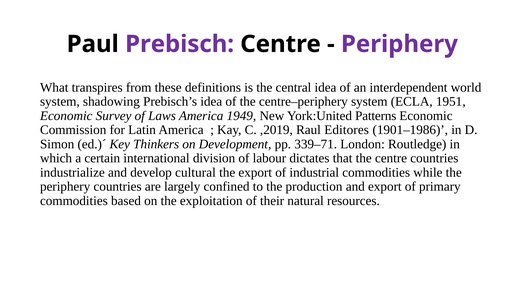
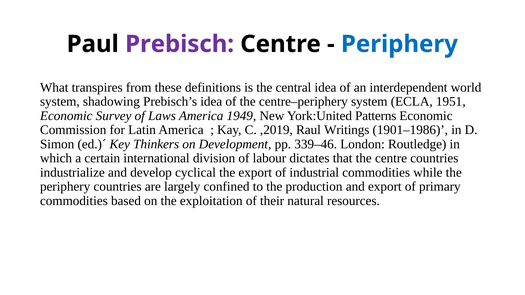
Periphery at (399, 44) colour: purple -> blue
Editores: Editores -> Writings
339–71: 339–71 -> 339–46
cultural: cultural -> cyclical
